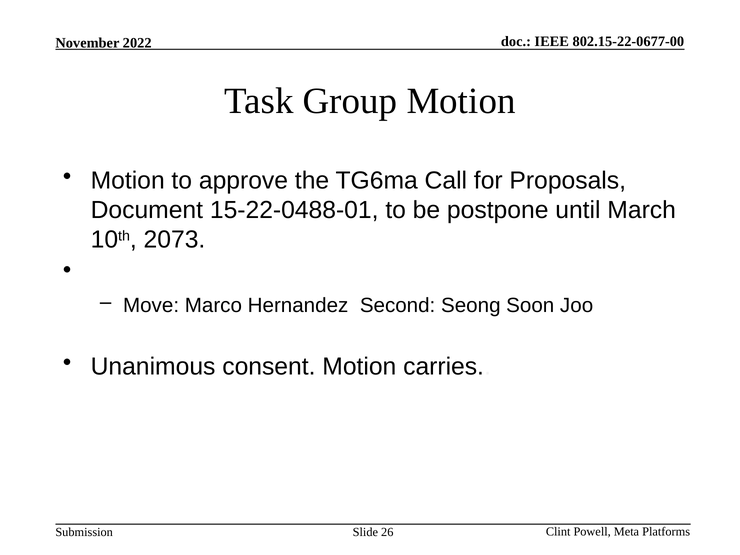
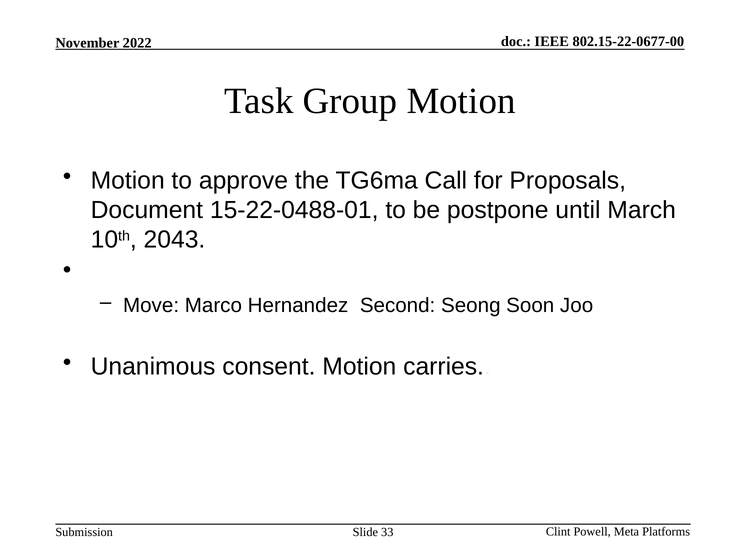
2073: 2073 -> 2043
26: 26 -> 33
